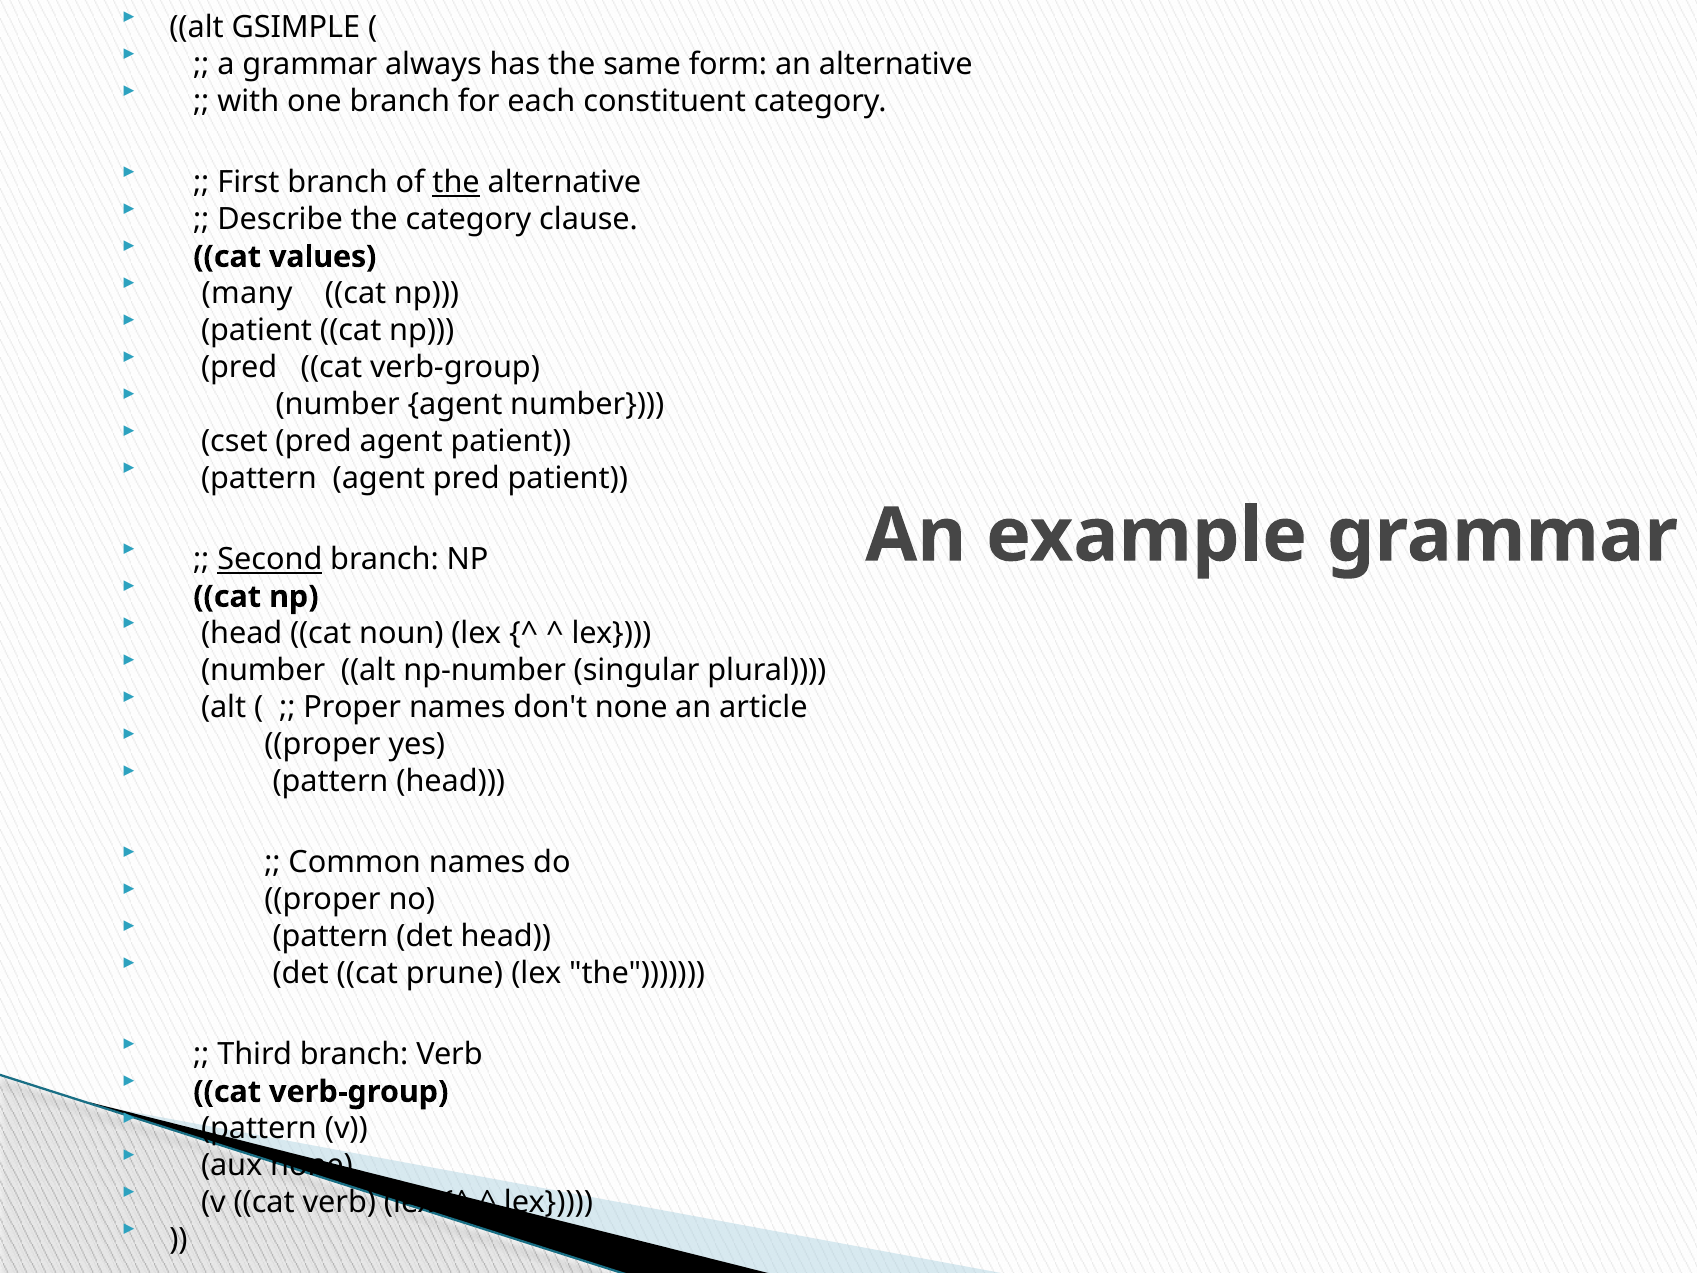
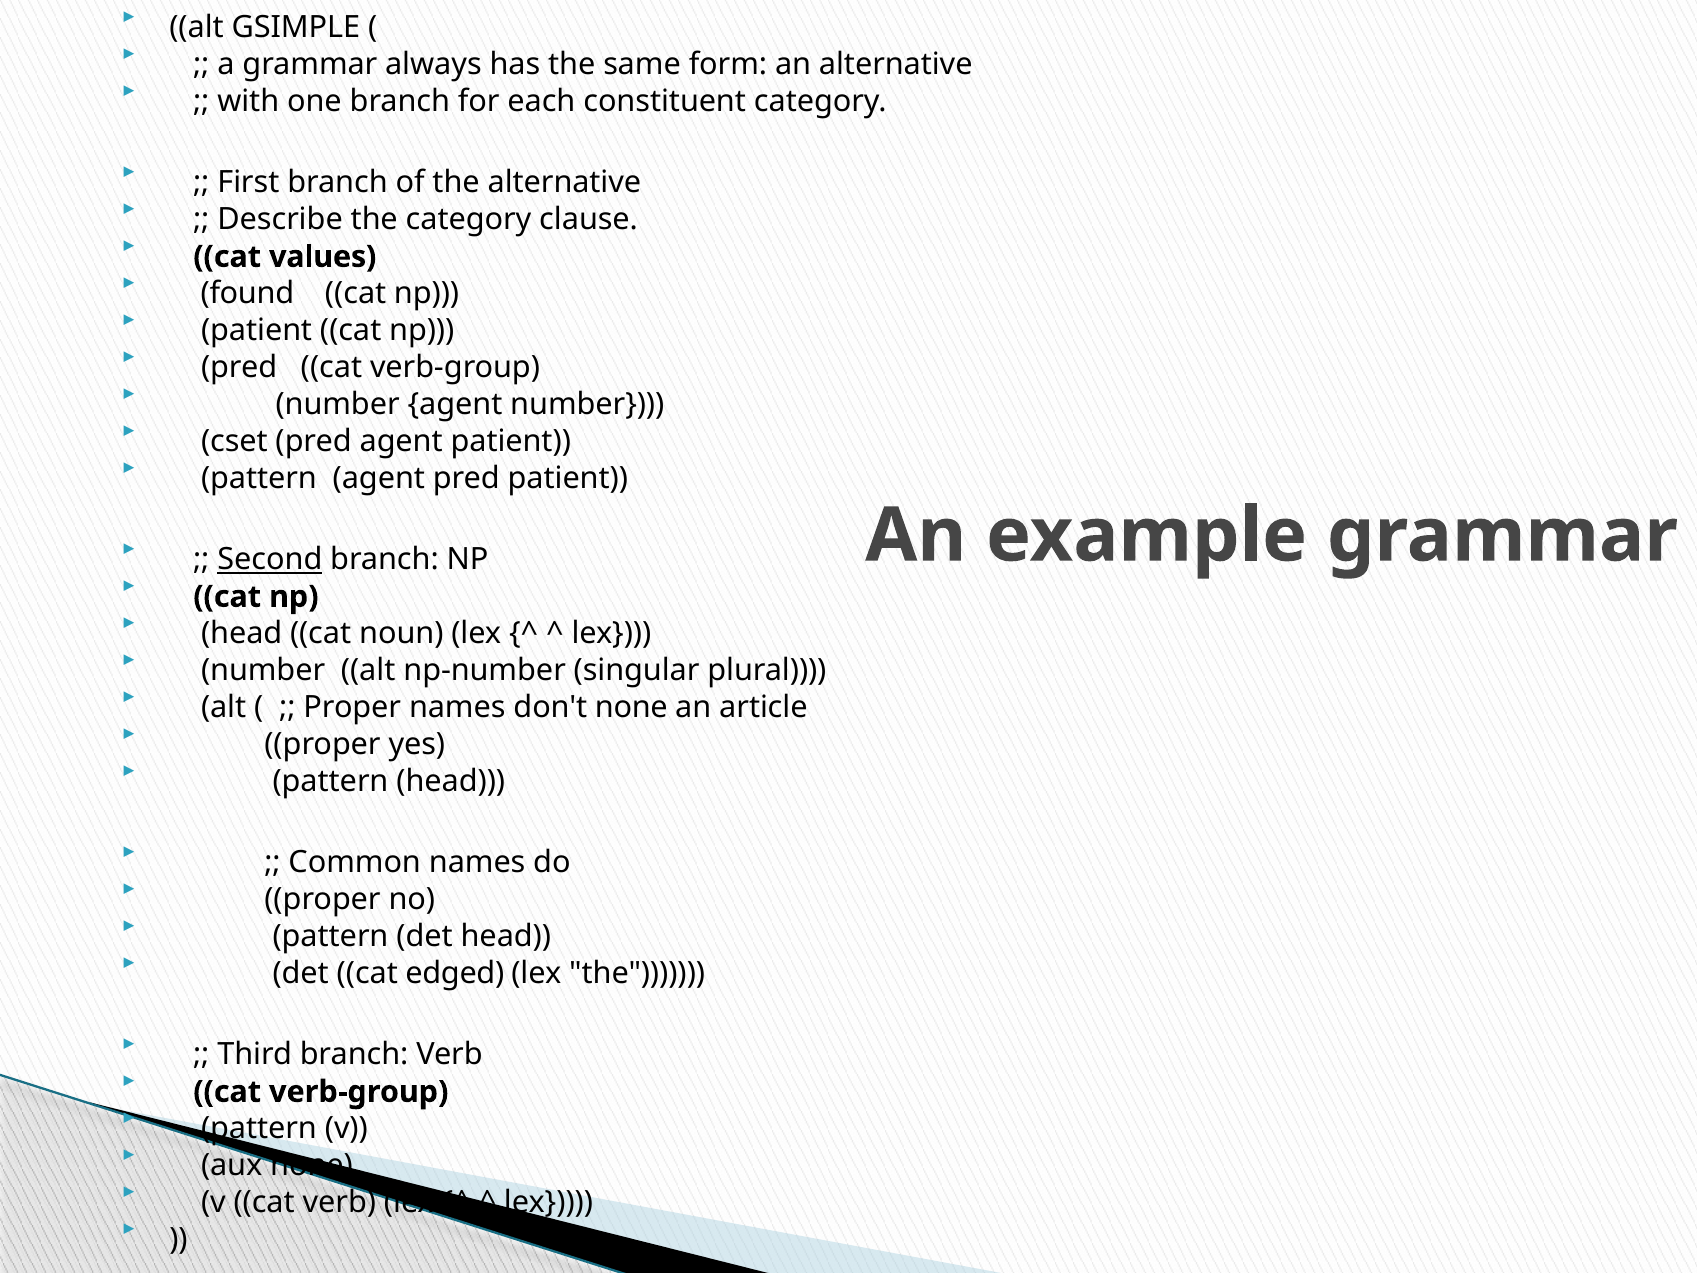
the at (456, 183) underline: present -> none
many: many -> found
prune: prune -> edged
